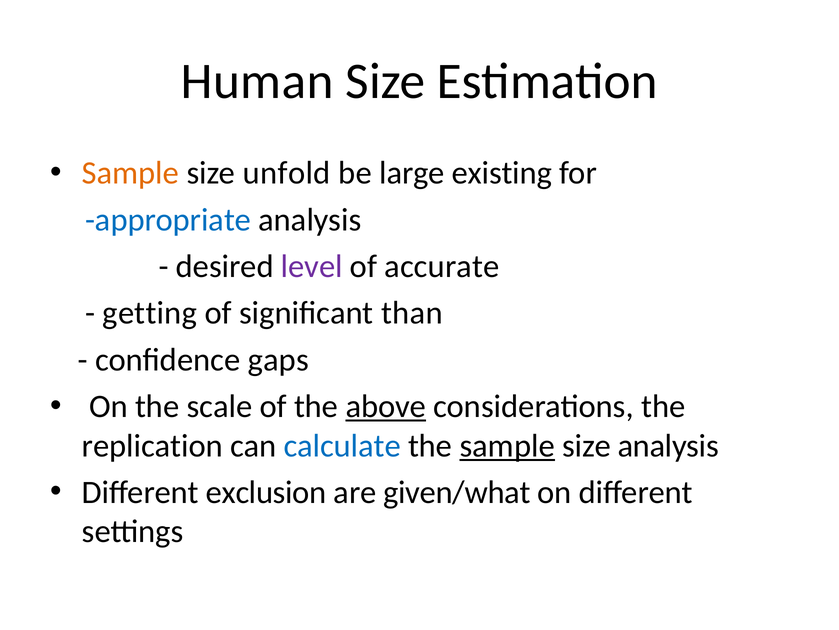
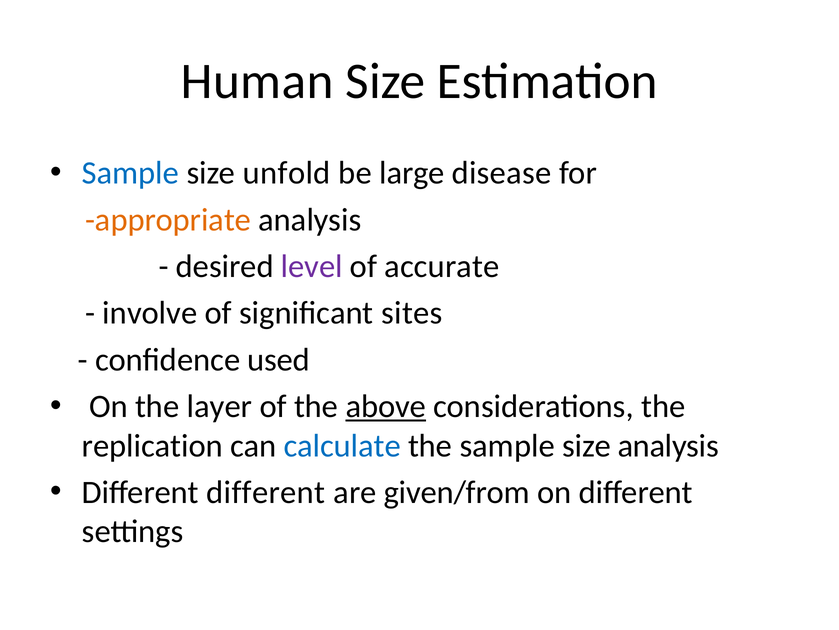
Sample at (130, 173) colour: orange -> blue
existing: existing -> disease
appropriate colour: blue -> orange
getting: getting -> involve
than: than -> sites
gaps: gaps -> used
scale: scale -> layer
sample at (507, 445) underline: present -> none
Different exclusion: exclusion -> different
given/what: given/what -> given/from
